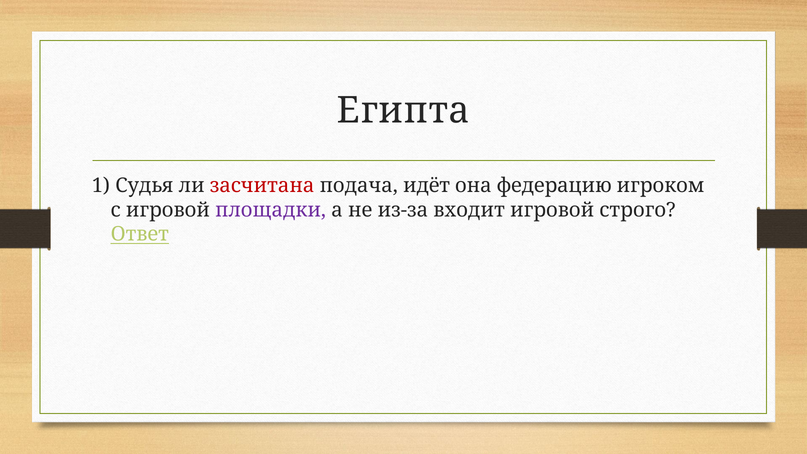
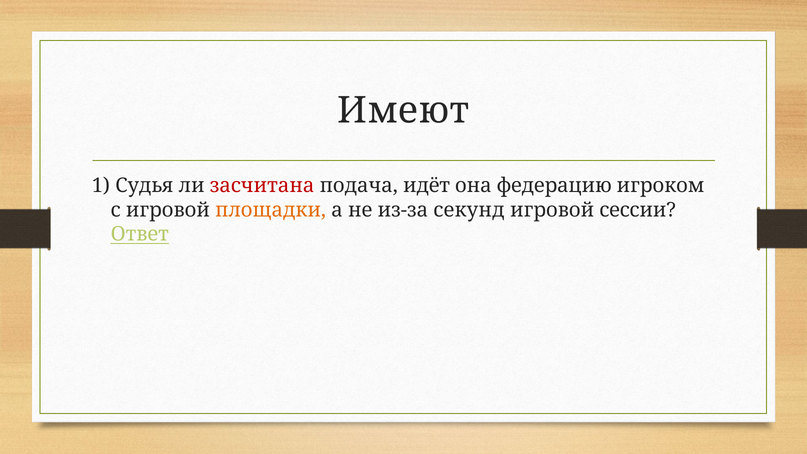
Египта: Египта -> Имеют
площадки colour: purple -> orange
входит: входит -> секунд
строго: строго -> сессии
